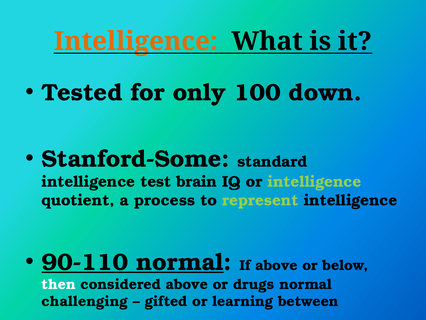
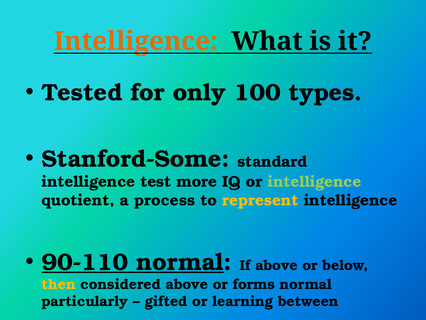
down: down -> types
brain: brain -> more
represent colour: light green -> yellow
then colour: white -> yellow
drugs: drugs -> forms
challenging: challenging -> particularly
